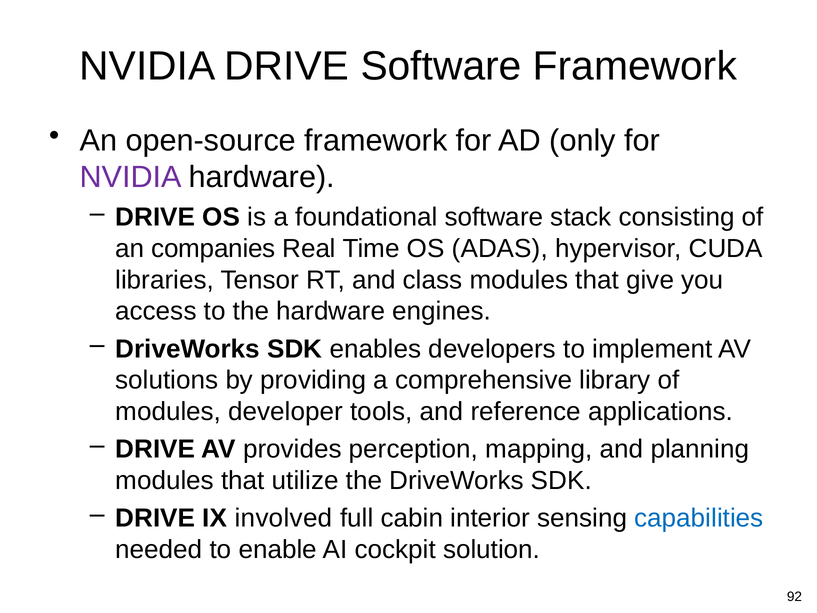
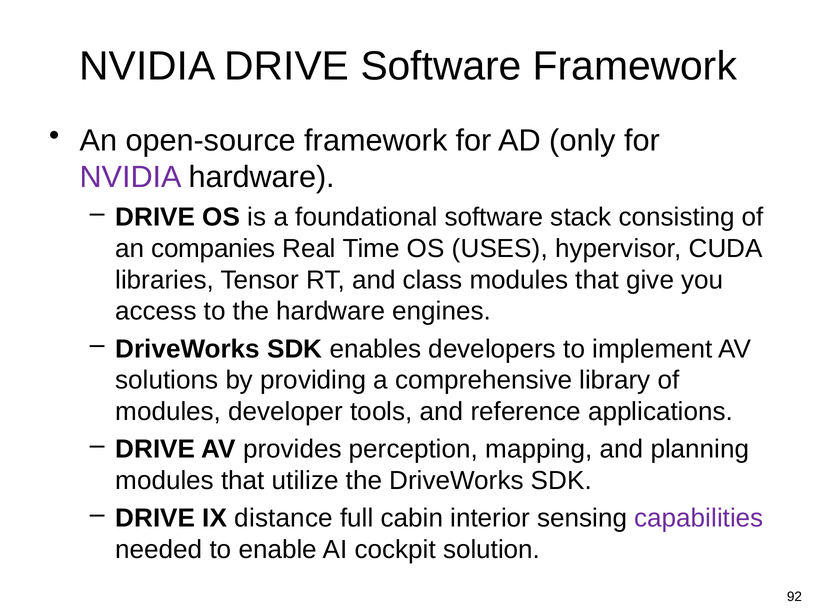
ADAS: ADAS -> USES
involved: involved -> distance
capabilities colour: blue -> purple
